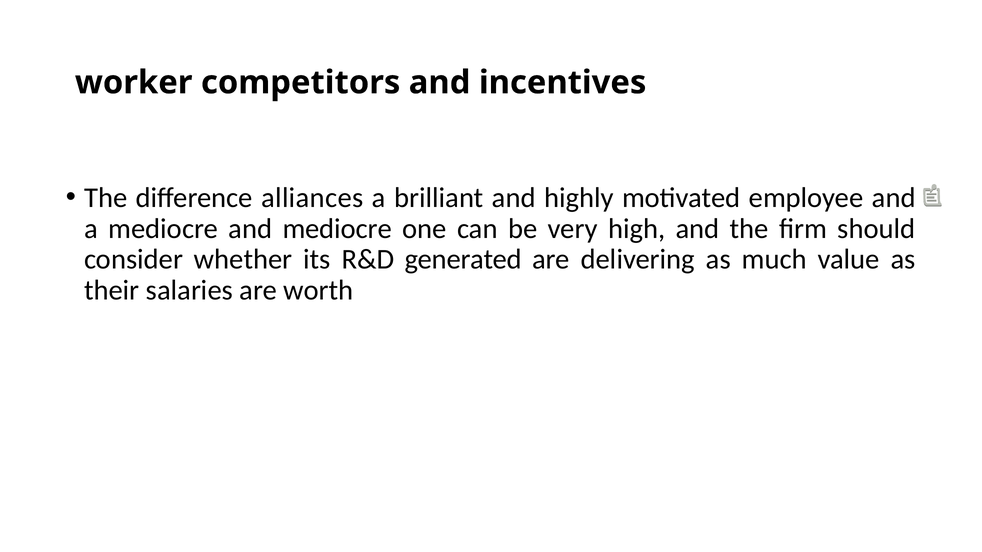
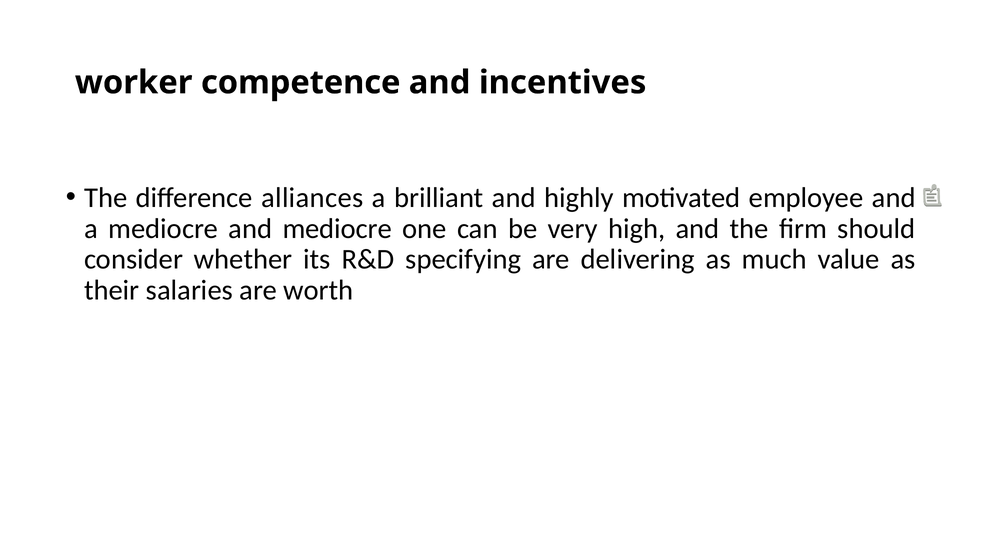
competitors: competitors -> competence
generated: generated -> specifying
